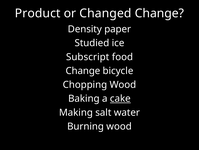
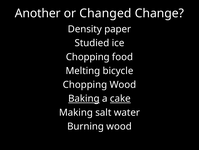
Product: Product -> Another
Subscript at (88, 57): Subscript -> Chopping
Change at (83, 70): Change -> Melting
Baking underline: none -> present
